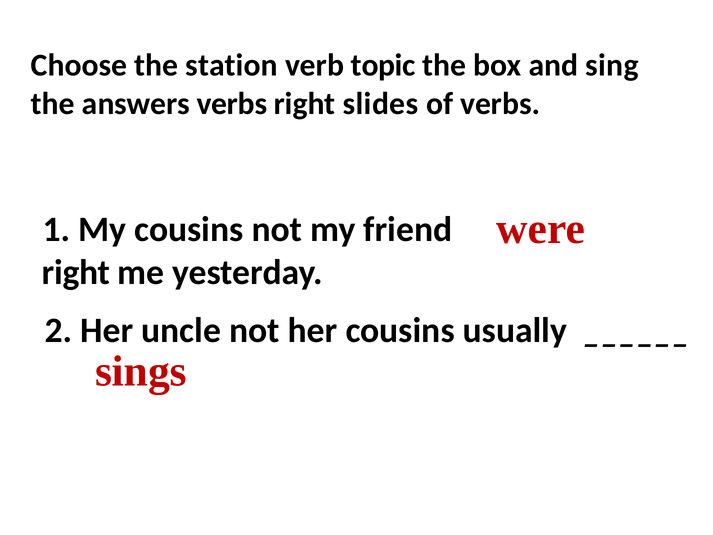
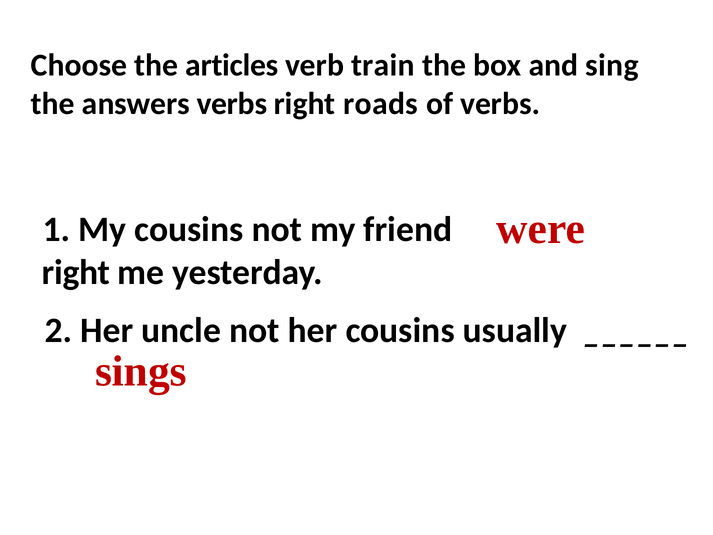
station: station -> articles
topic: topic -> train
slides: slides -> roads
